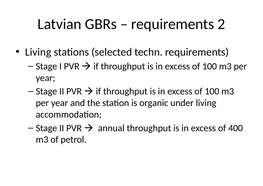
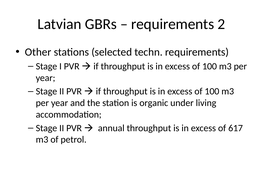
Living at (38, 52): Living -> Other
400: 400 -> 617
